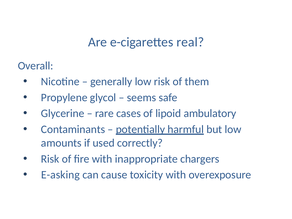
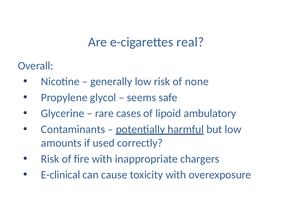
them: them -> none
E-asking: E-asking -> E-clinical
